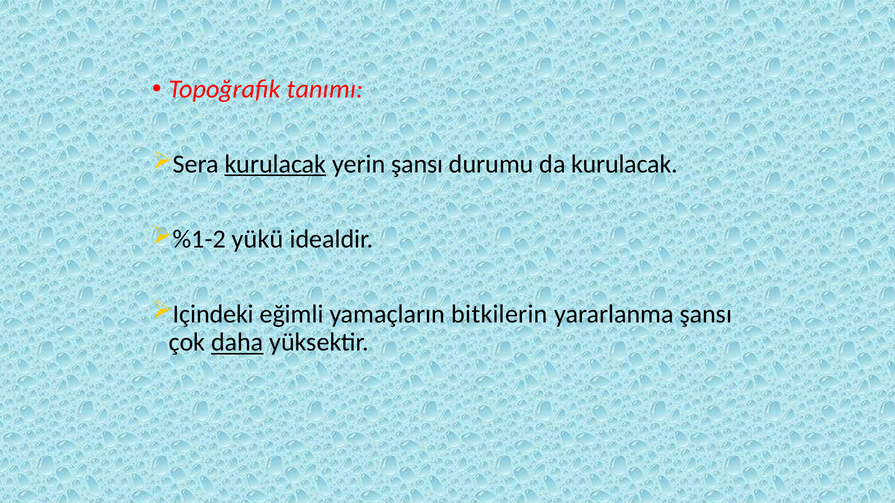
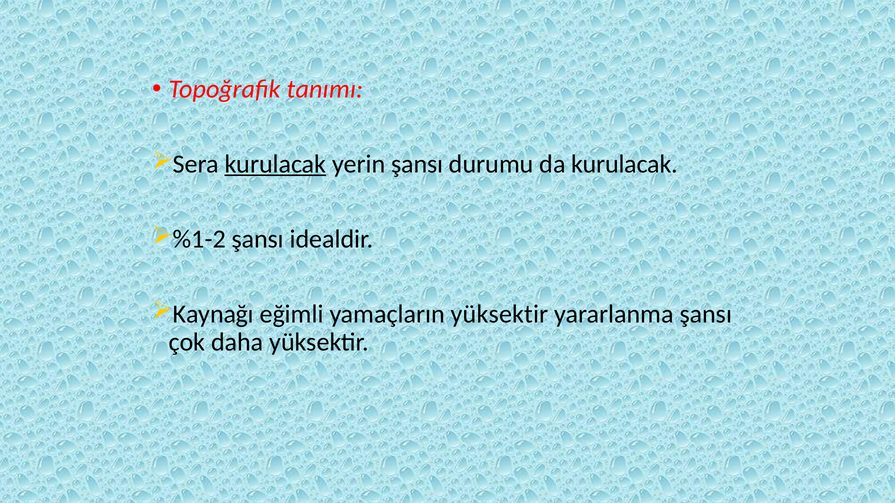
%1-2 yükü: yükü -> şansı
Içindeki: Içindeki -> Kaynağı
yamaçların bitkilerin: bitkilerin -> yüksektir
daha underline: present -> none
